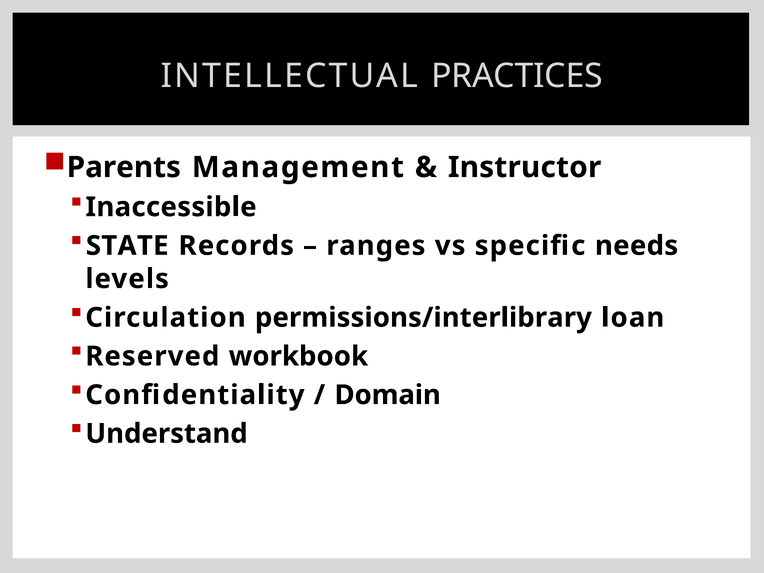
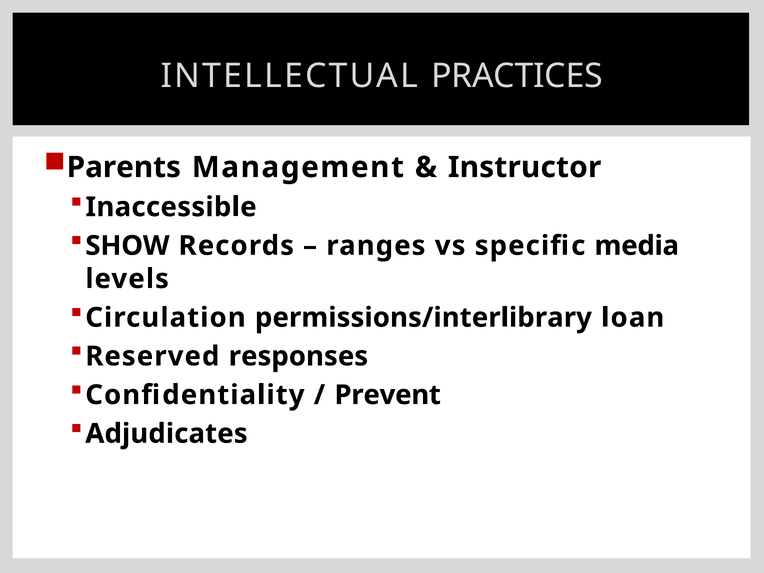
STATE: STATE -> SHOW
needs: needs -> media
workbook: workbook -> responses
Domain: Domain -> Prevent
Understand: Understand -> Adjudicates
